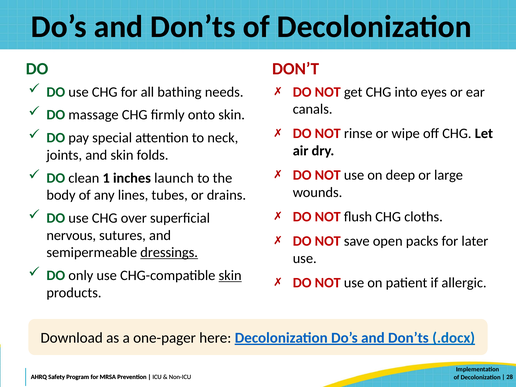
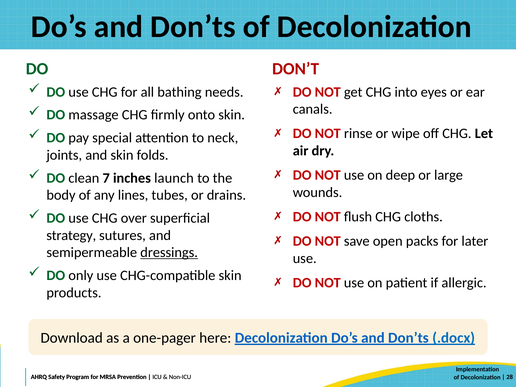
1: 1 -> 7
nervous: nervous -> strategy
skin at (230, 275) underline: present -> none
